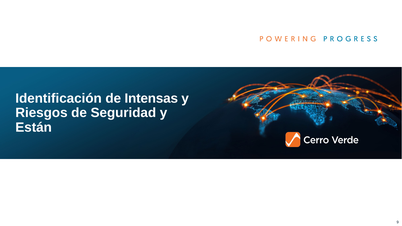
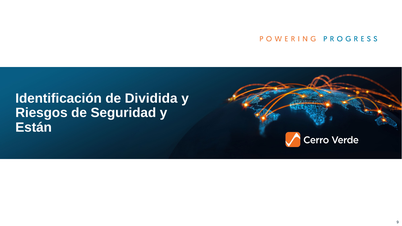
Intensas: Intensas -> Dividida
